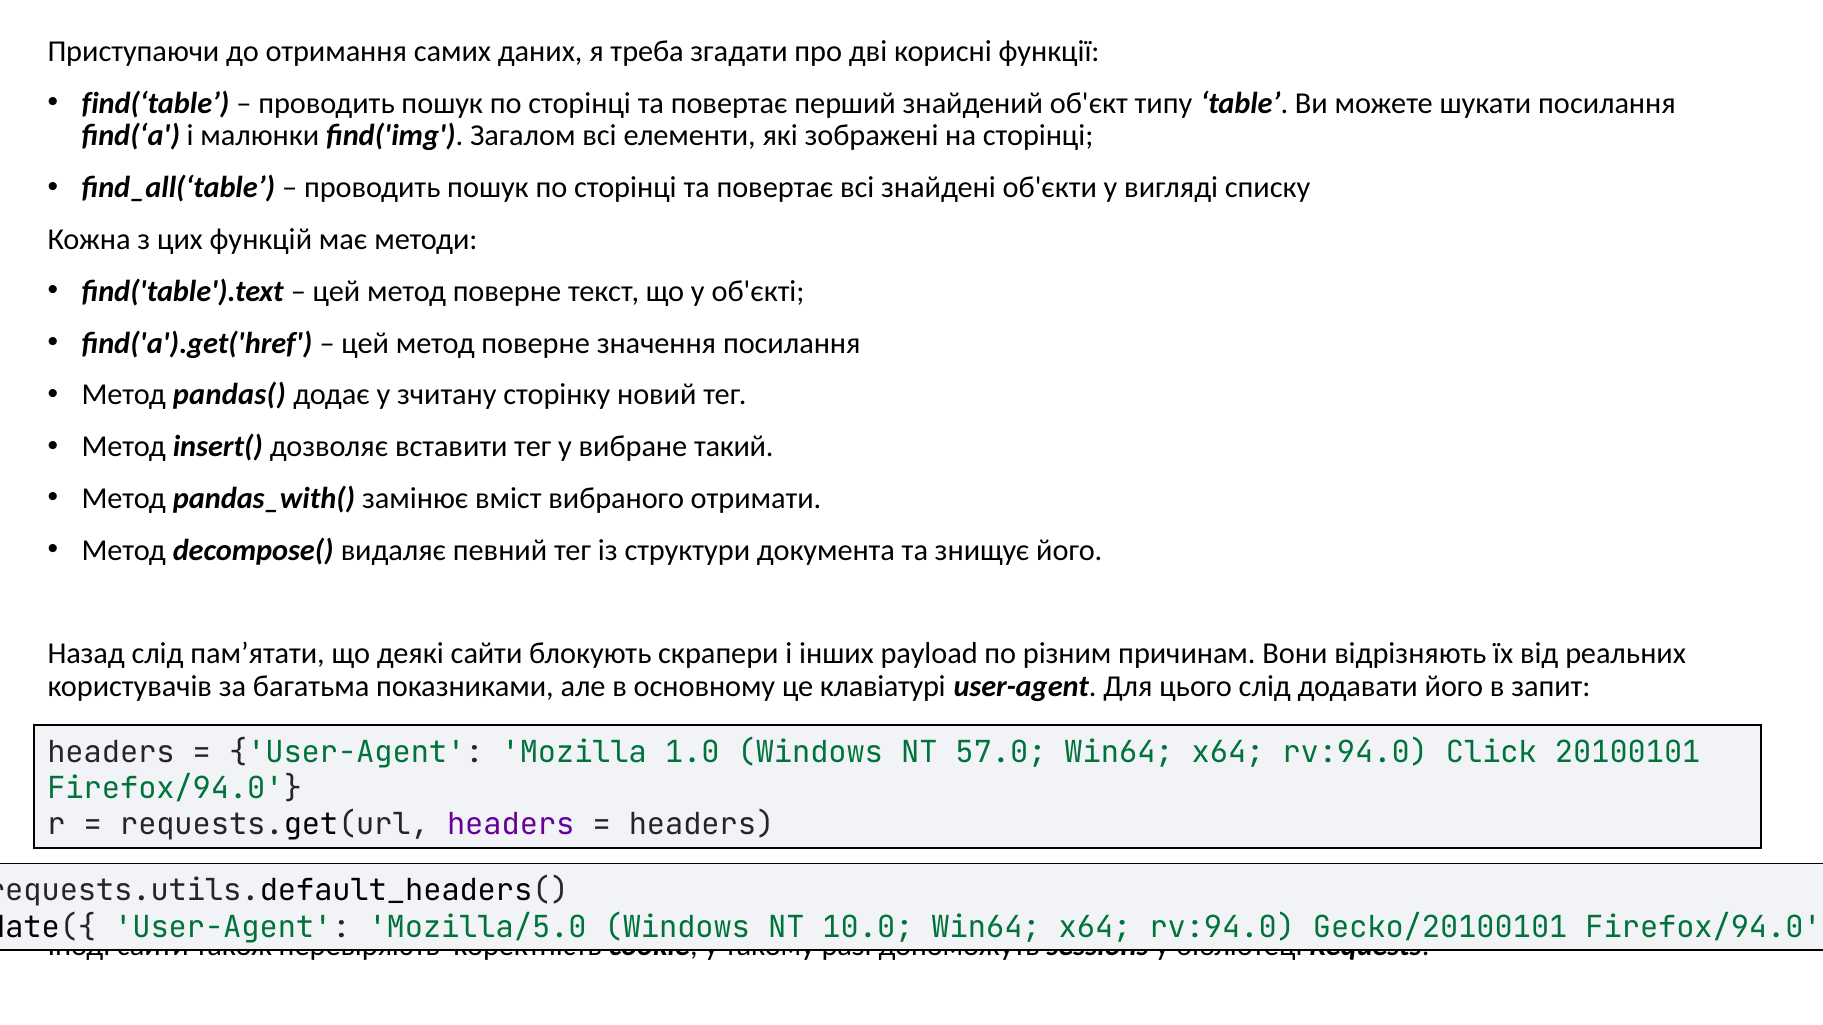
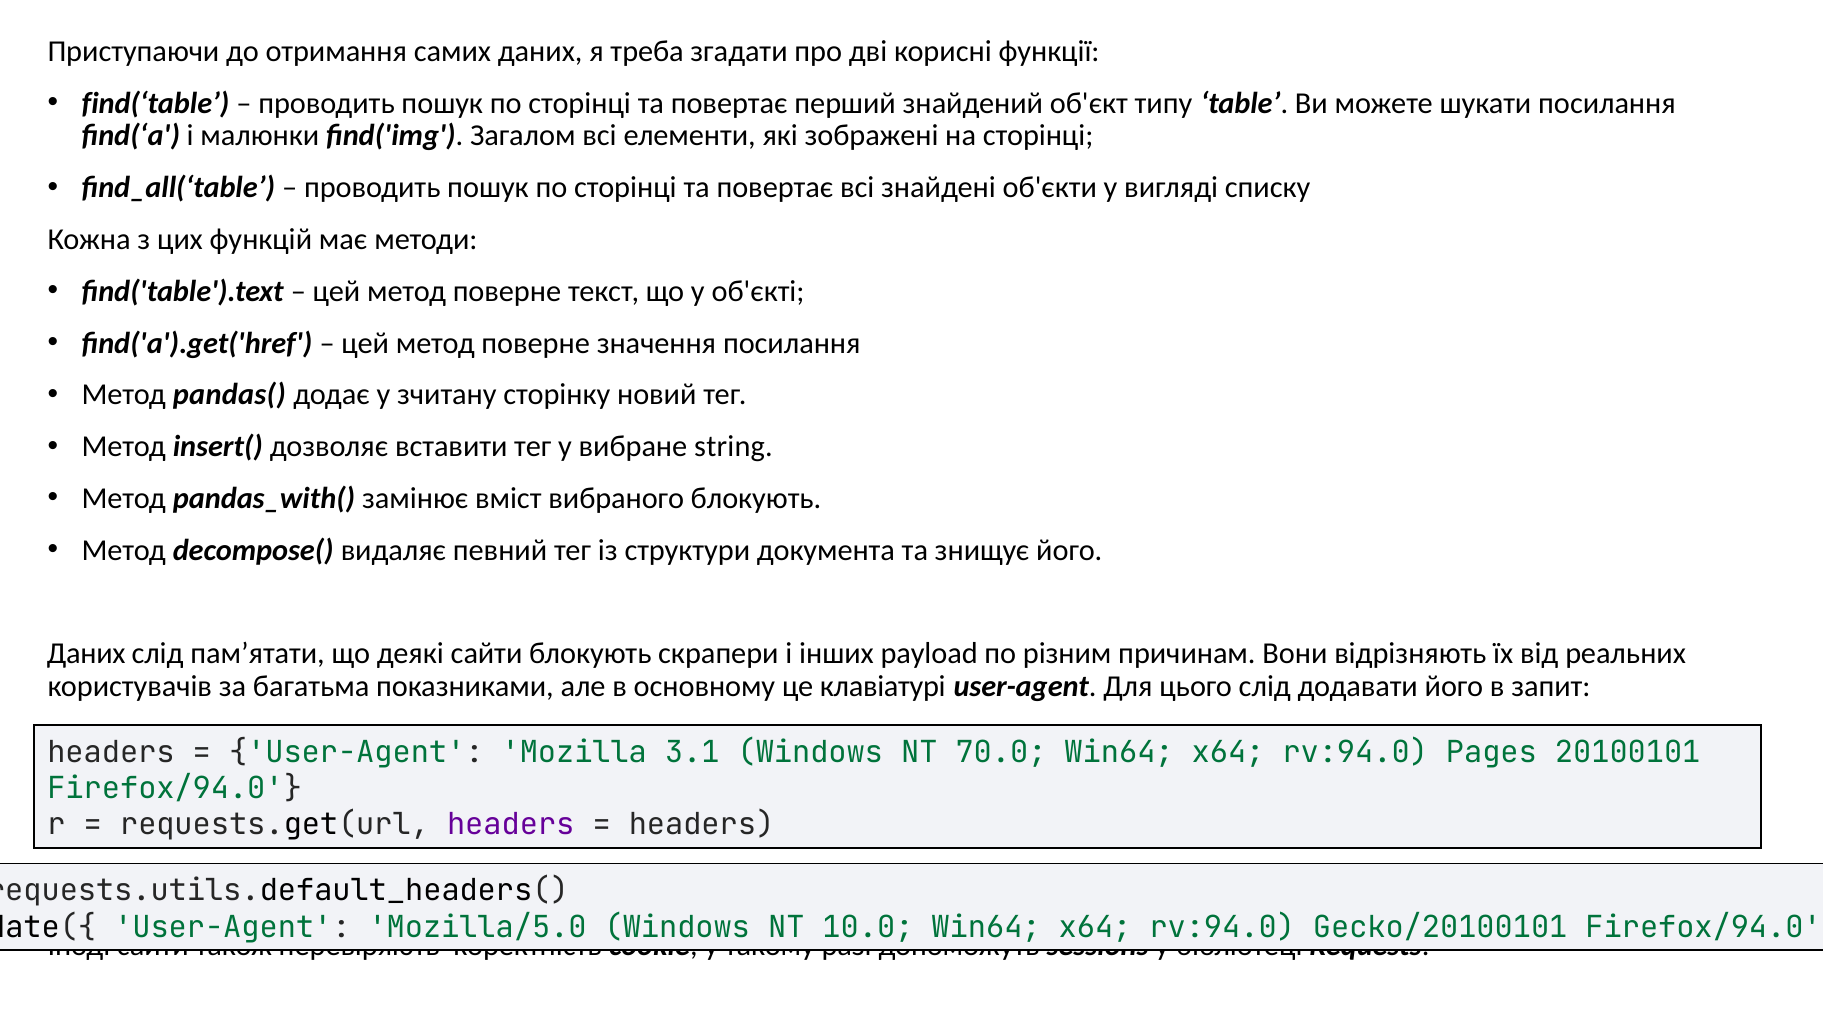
такий: такий -> string
вибраного отримати: отримати -> блокують
Назад at (86, 654): Назад -> Даних
Mozilla/1.0: Mozilla/1.0 -> Mozilla/3.1
57.0: 57.0 -> 70.0
Click/20100101: Click/20100101 -> Pages/20100101
